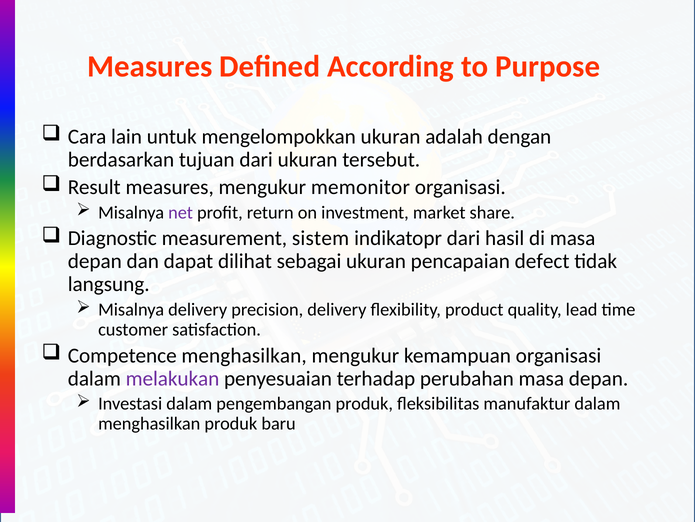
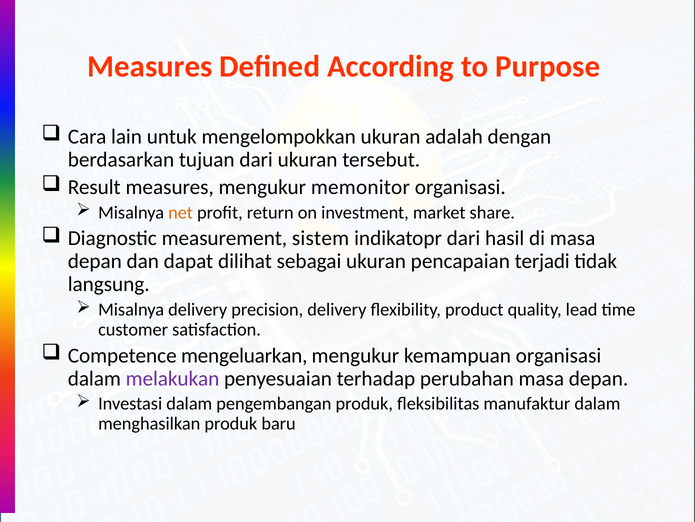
net colour: purple -> orange
defect: defect -> terjadi
Competence menghasilkan: menghasilkan -> mengeluarkan
